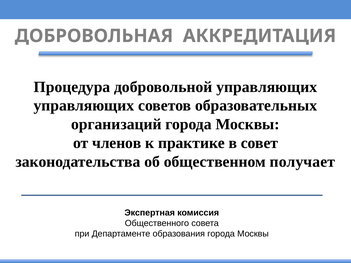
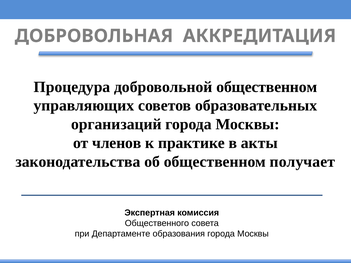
добровольной управляющих: управляющих -> общественном
совет: совет -> акты
